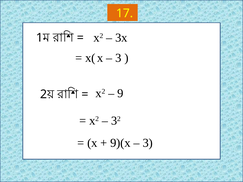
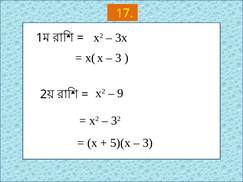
9)(x: 9)(x -> 5)(x
